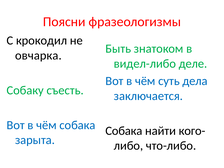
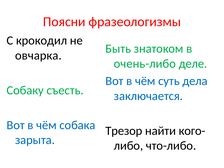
видел-либо: видел-либо -> очень-либо
Собака at (124, 131): Собака -> Трезор
